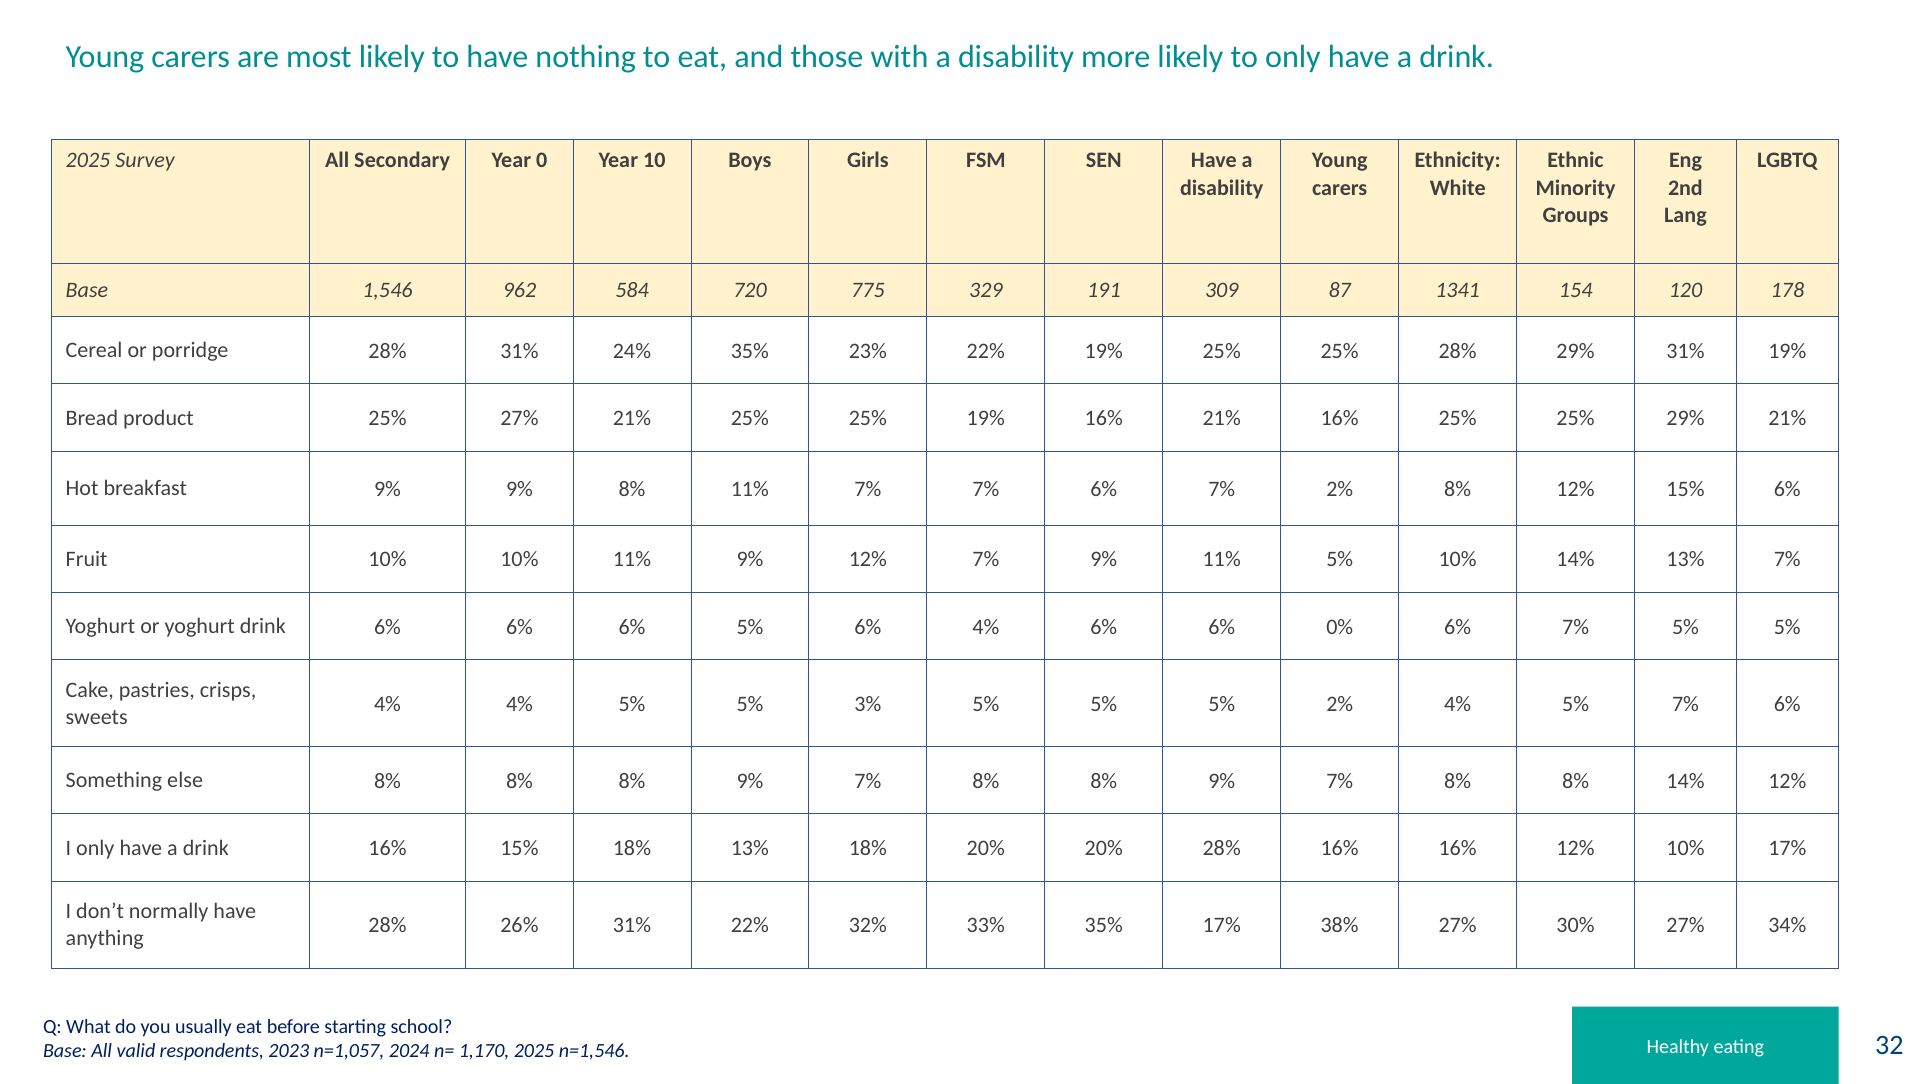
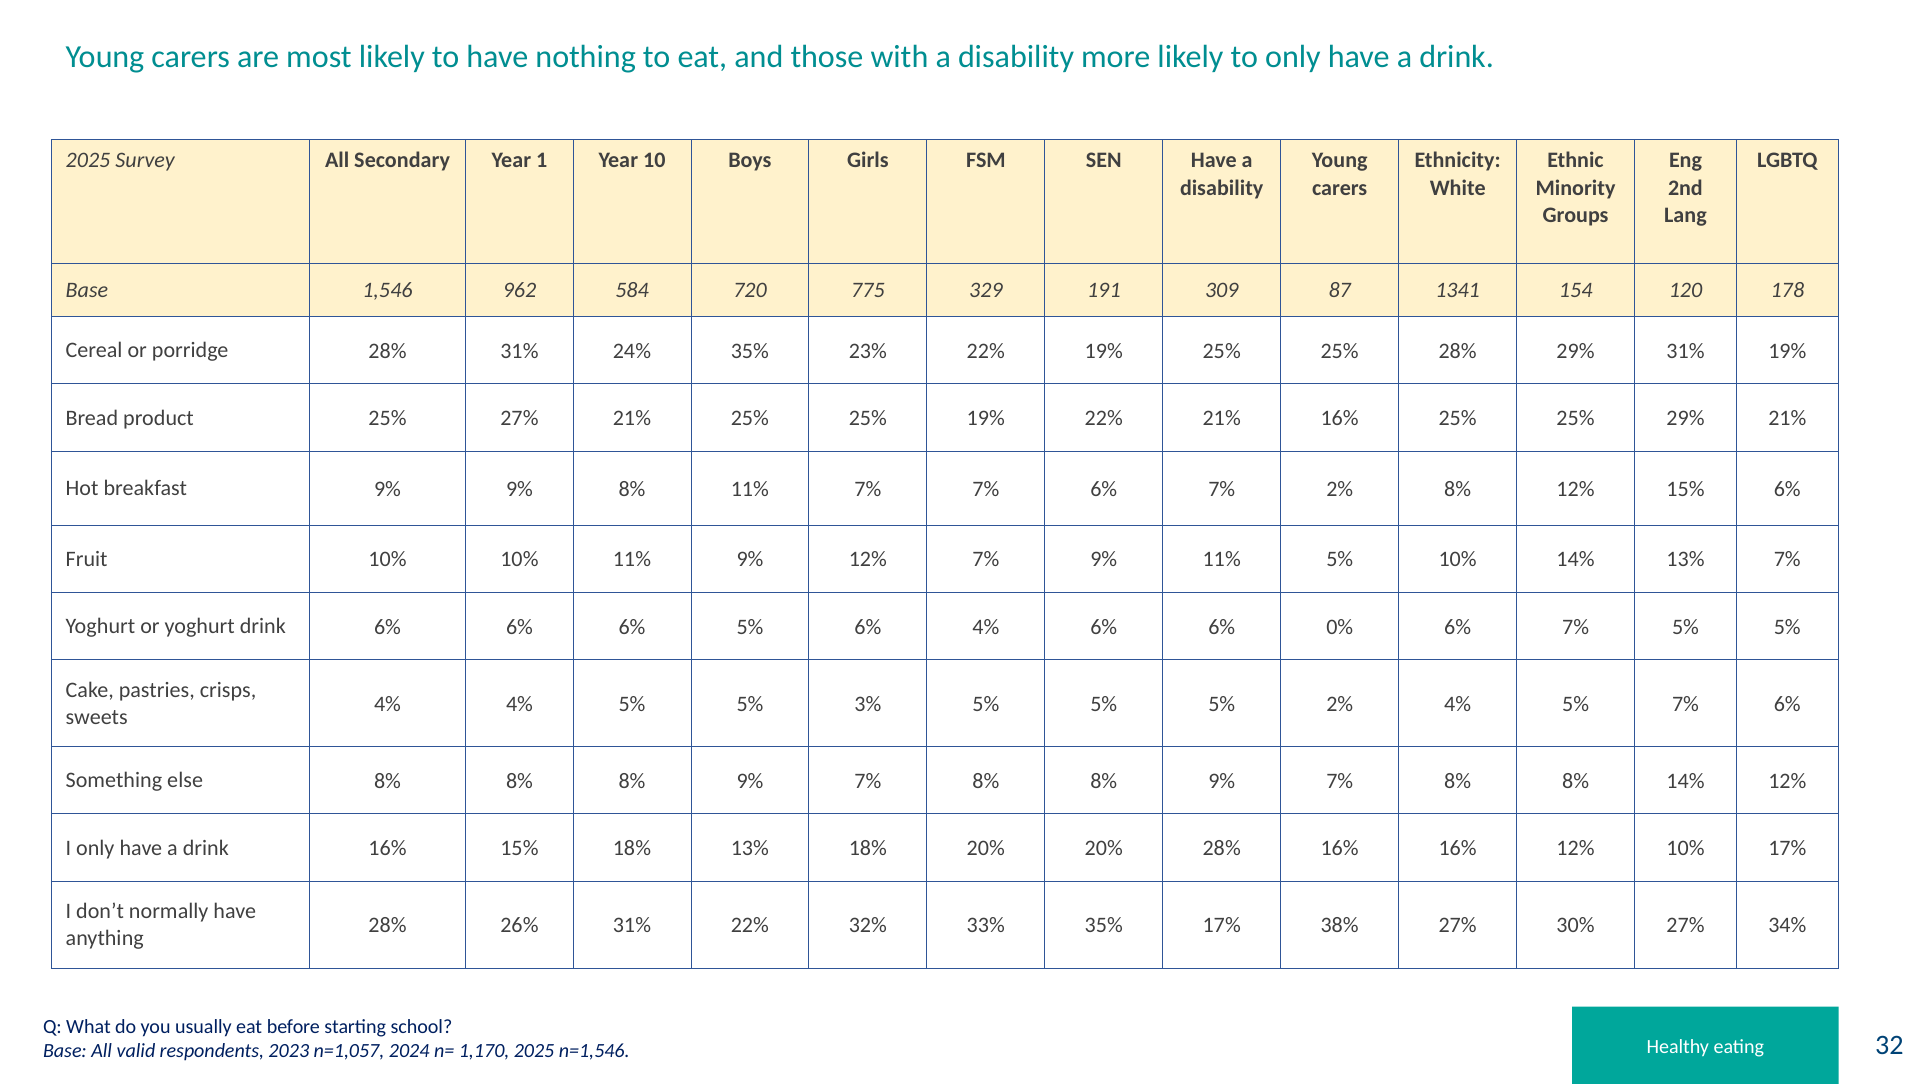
0: 0 -> 1
19% 16%: 16% -> 22%
